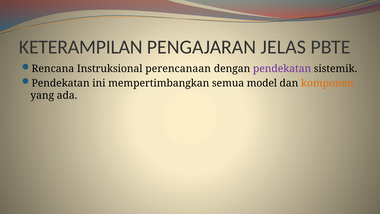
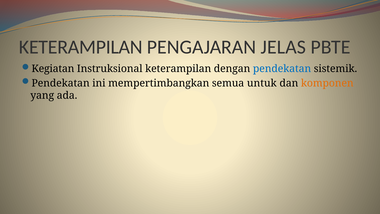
Rencana: Rencana -> Kegiatan
Instruksional perencanaan: perencanaan -> keterampilan
pendekatan at (282, 69) colour: purple -> blue
model: model -> untuk
